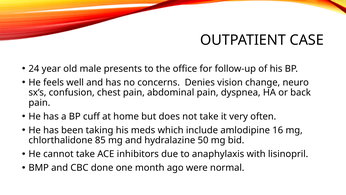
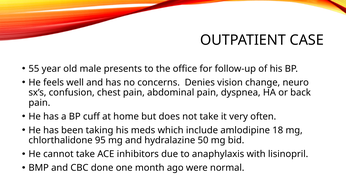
24: 24 -> 55
16: 16 -> 18
85: 85 -> 95
